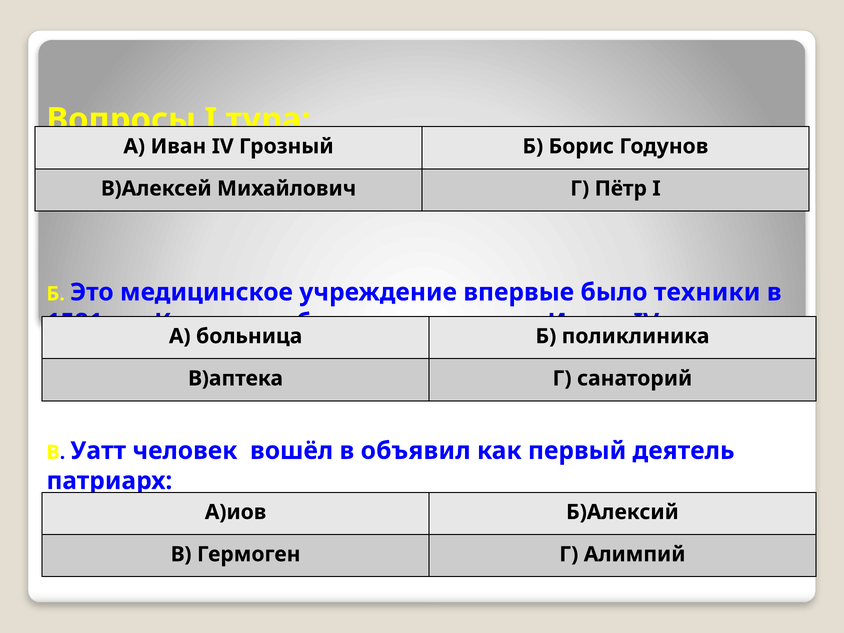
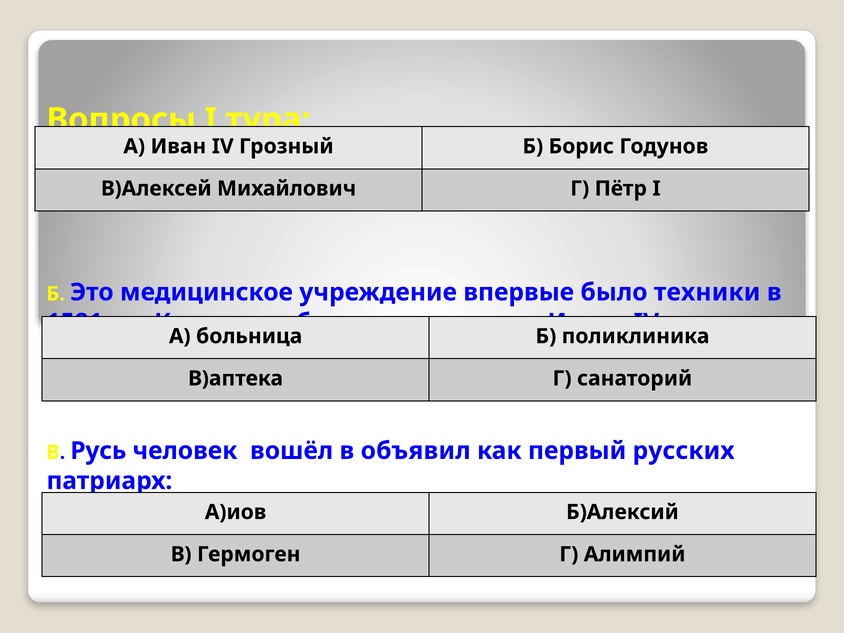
Уатт: Уатт -> Русь
деятель: деятель -> русских
